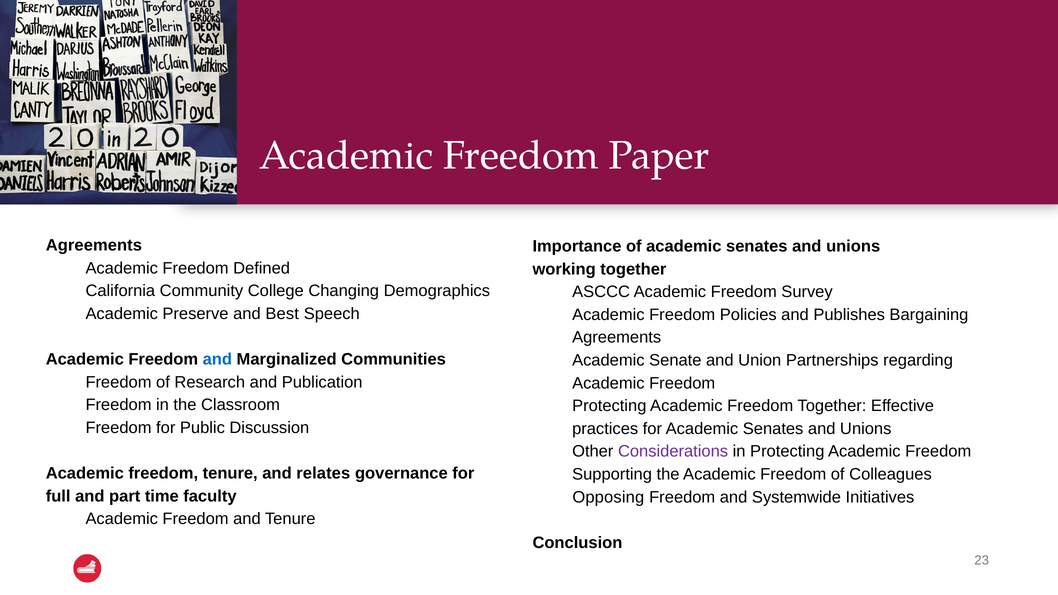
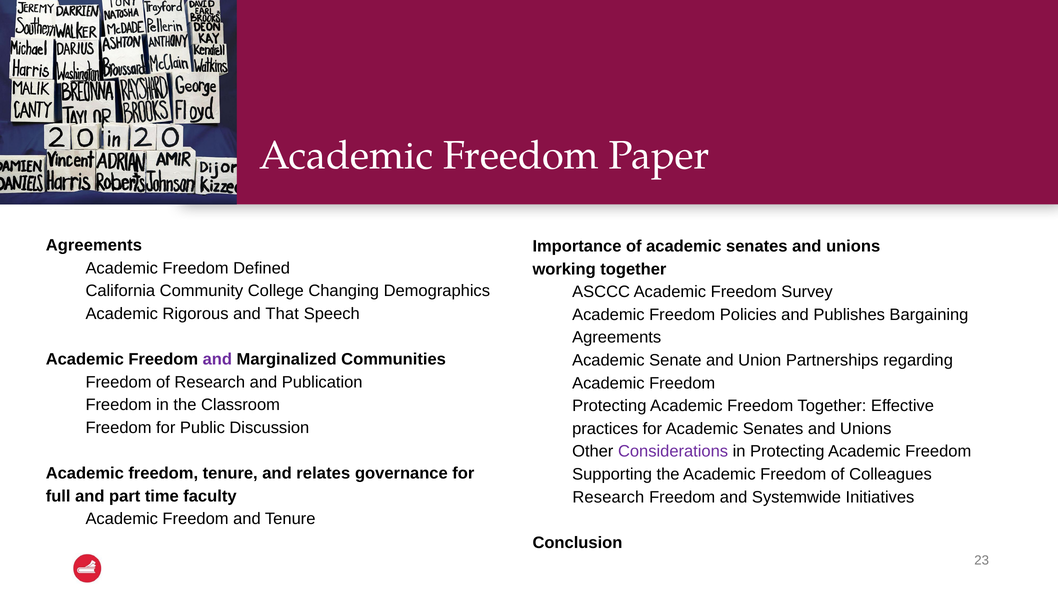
Preserve: Preserve -> Rigorous
Best: Best -> That
and at (217, 359) colour: blue -> purple
Opposing at (608, 497): Opposing -> Research
